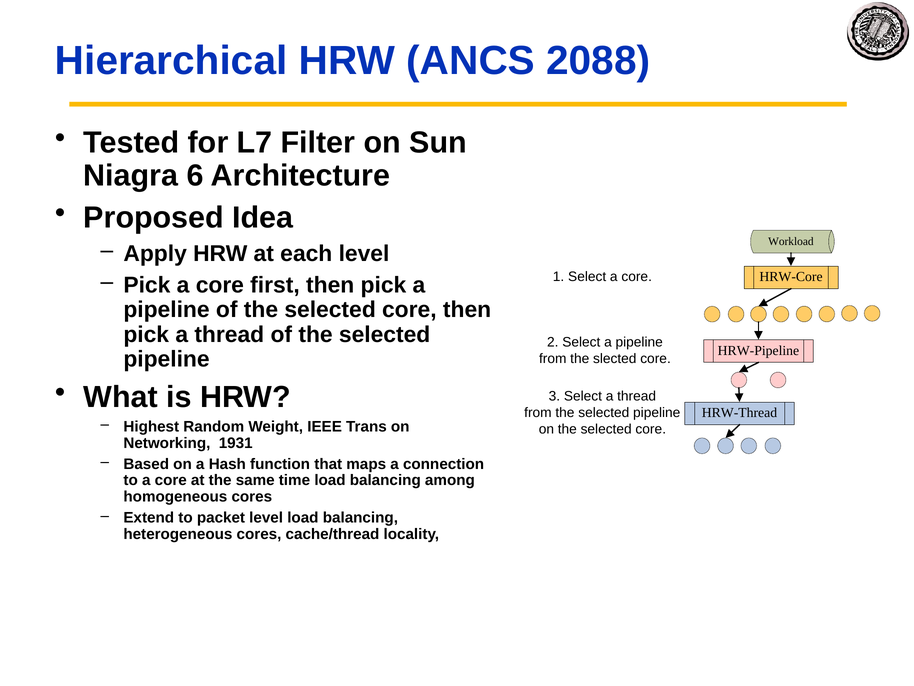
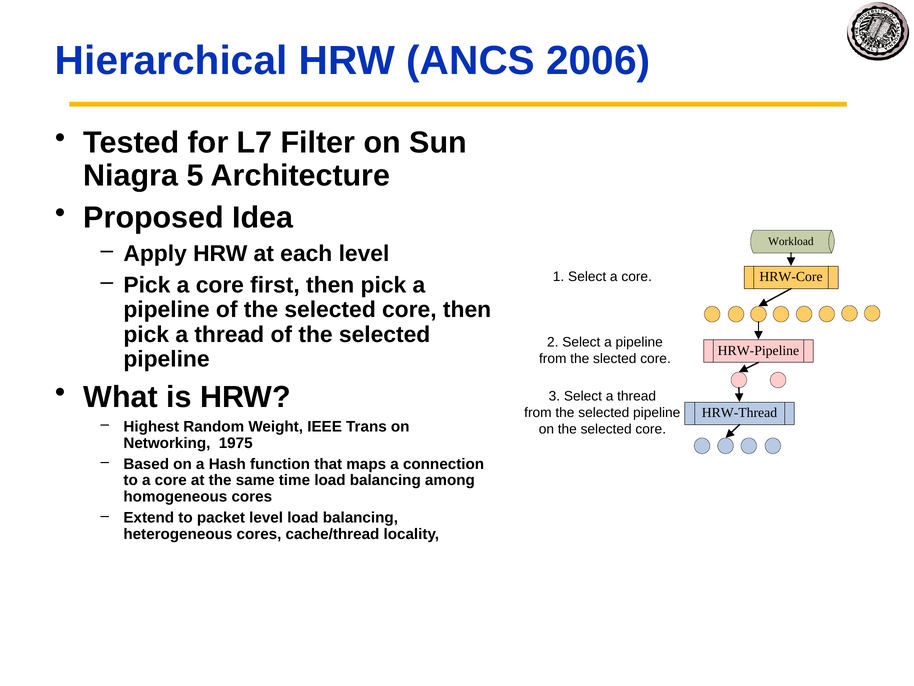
2088: 2088 -> 2006
6: 6 -> 5
1931: 1931 -> 1975
